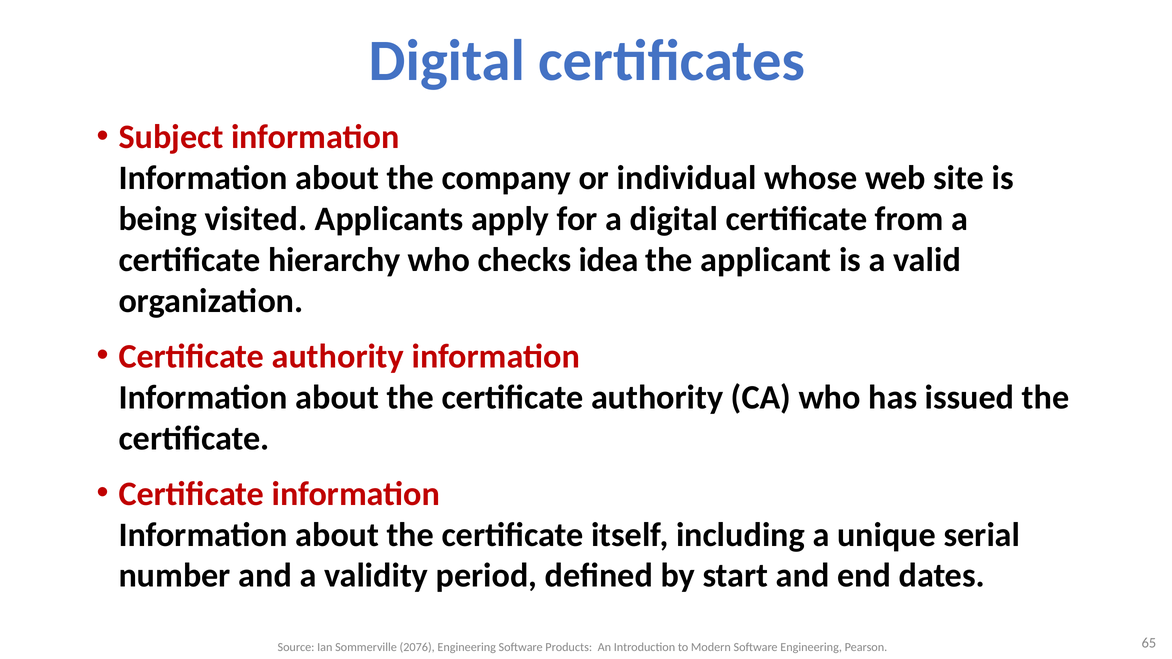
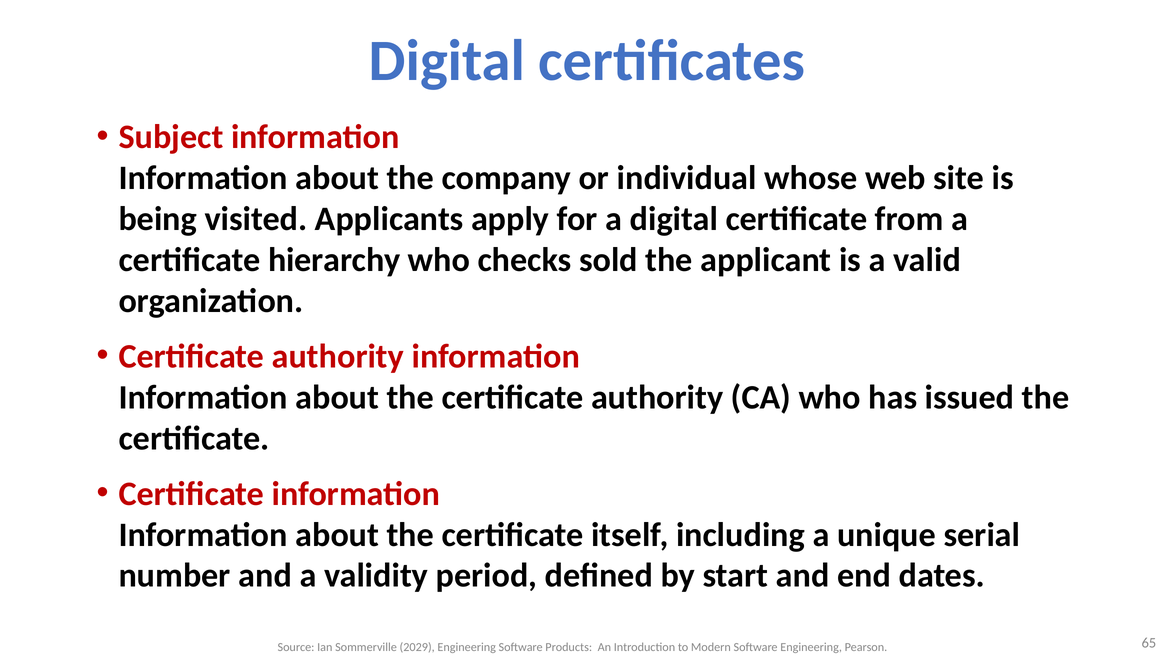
idea: idea -> sold
2076: 2076 -> 2029
